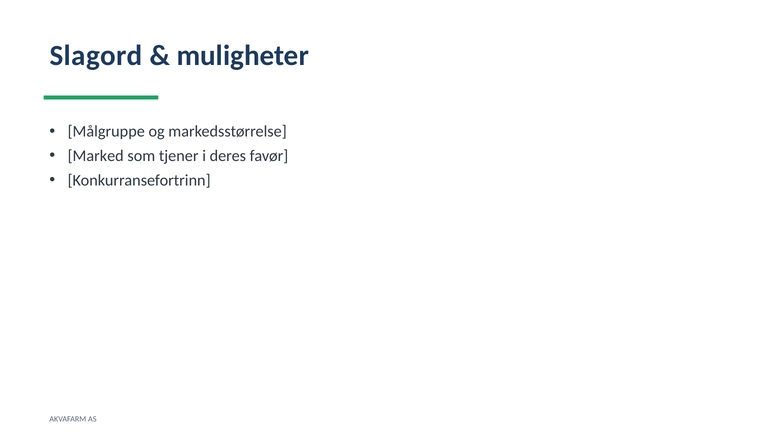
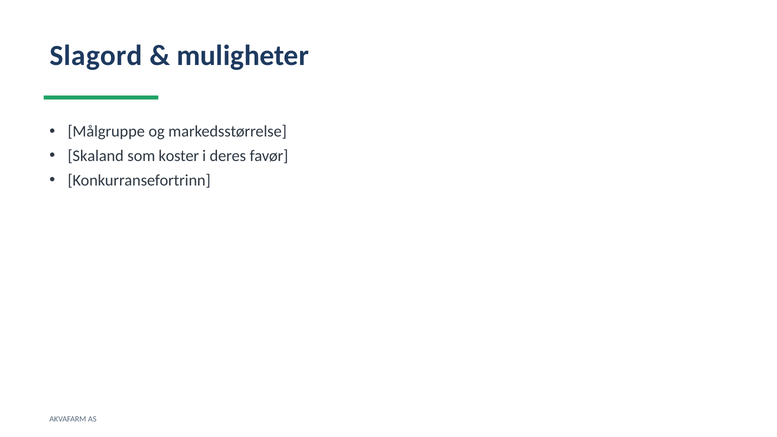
Marked: Marked -> Skaland
tjener: tjener -> koster
